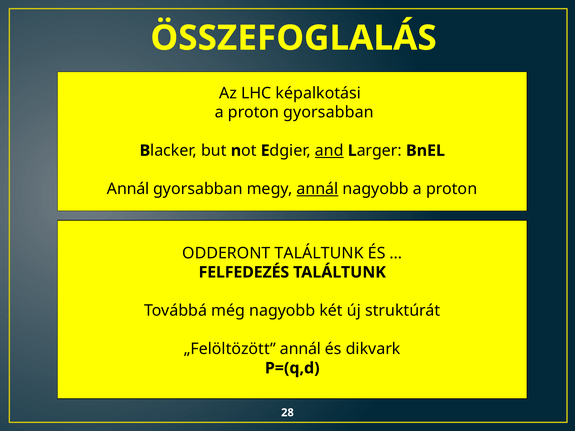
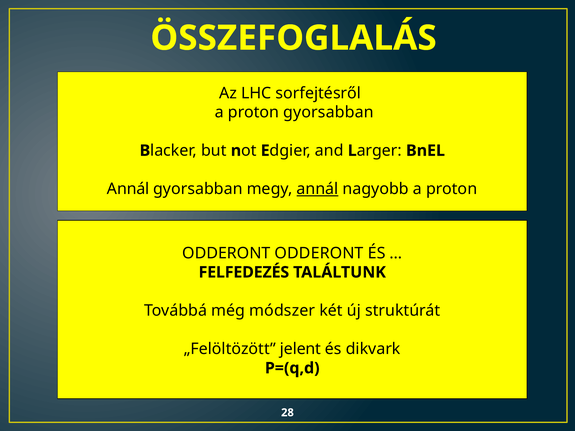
képalkotási: képalkotási -> sorfejtésről
and underline: present -> none
ODDERONT TALÁLTUNK: TALÁLTUNK -> ODDERONT
még nagyobb: nagyobb -> módszer
„Felöltözött annál: annál -> jelent
